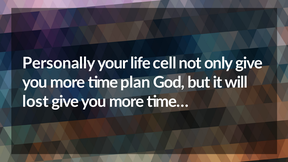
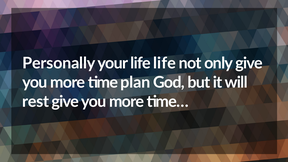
life cell: cell -> life
lost: lost -> rest
